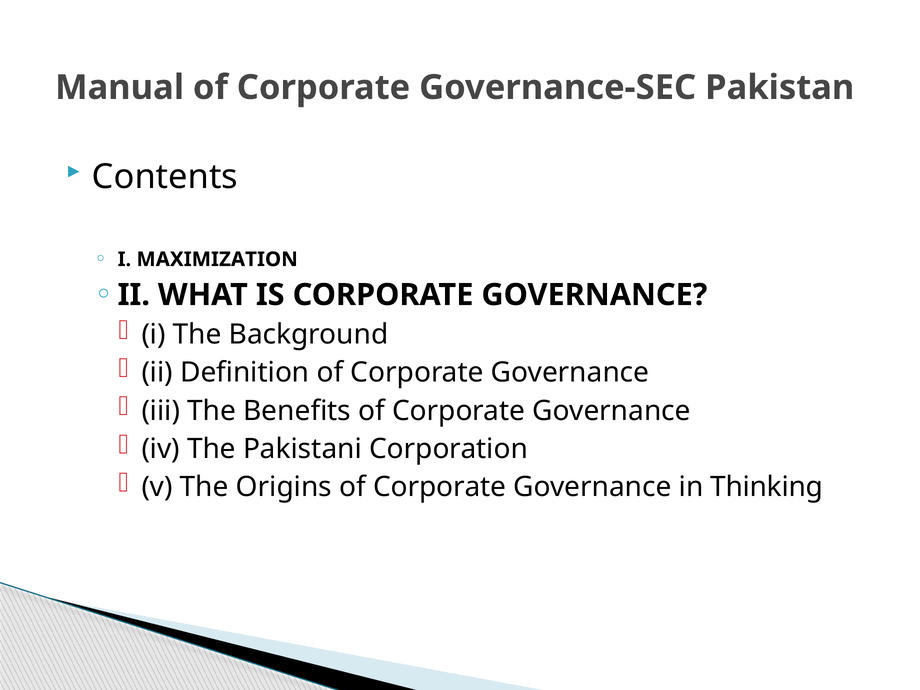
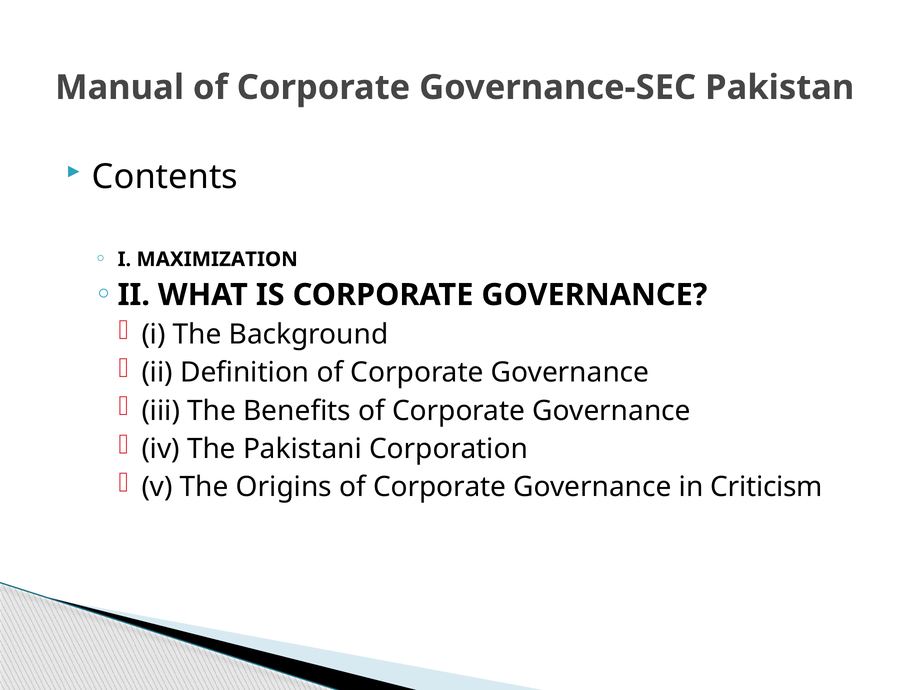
Thinking: Thinking -> Criticism
